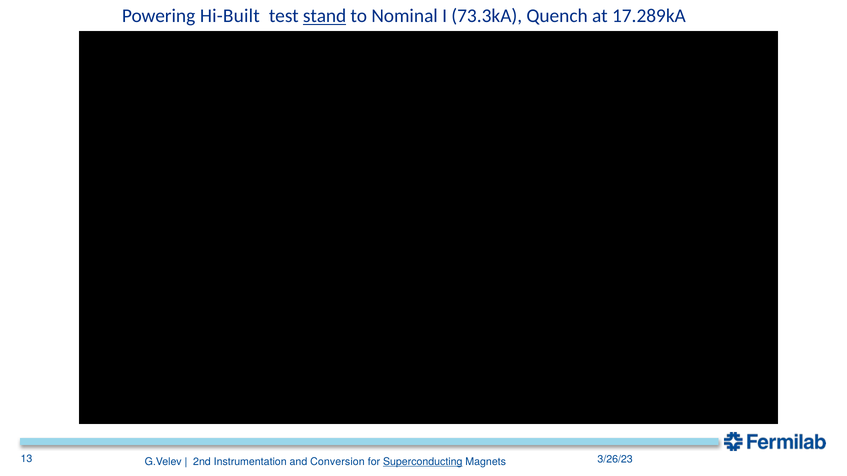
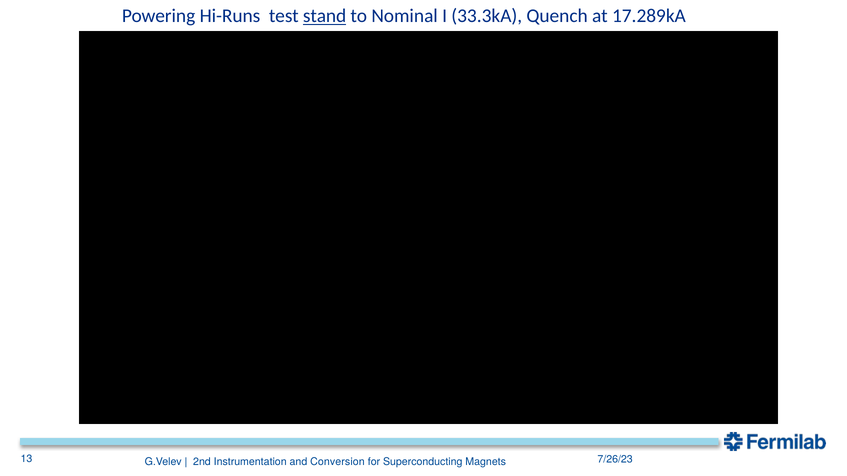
Hi-Built: Hi-Built -> Hi-Runs
73.3kA: 73.3kA -> 33.3kA
Superconducting underline: present -> none
3/26/23: 3/26/23 -> 7/26/23
